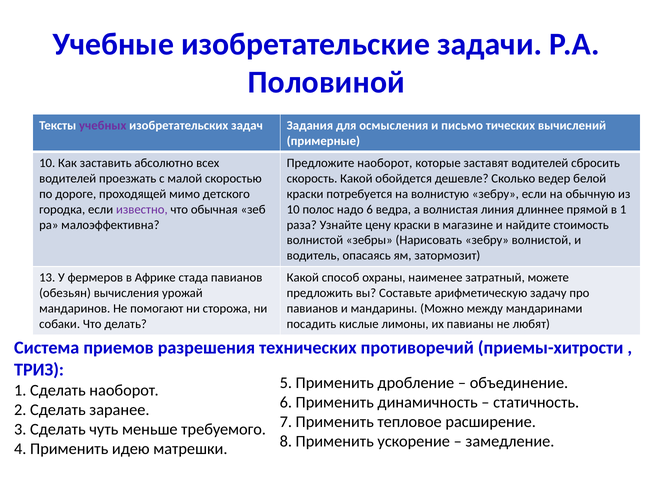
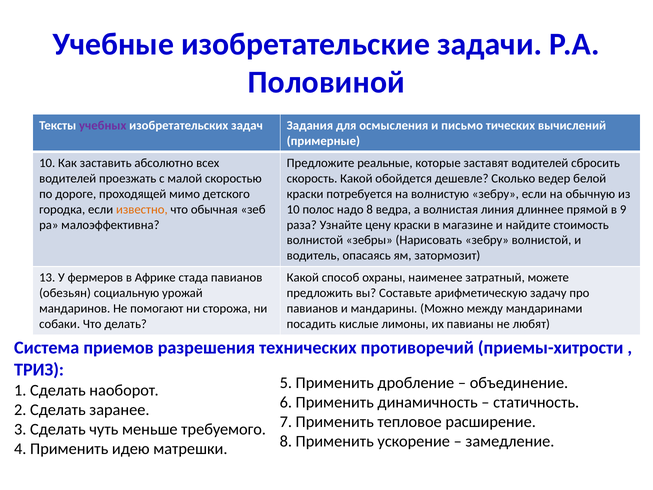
Предложите наоборот: наоборот -> реальные
известно colour: purple -> orange
надо 6: 6 -> 8
в 1: 1 -> 9
вычисления: вычисления -> социальную
